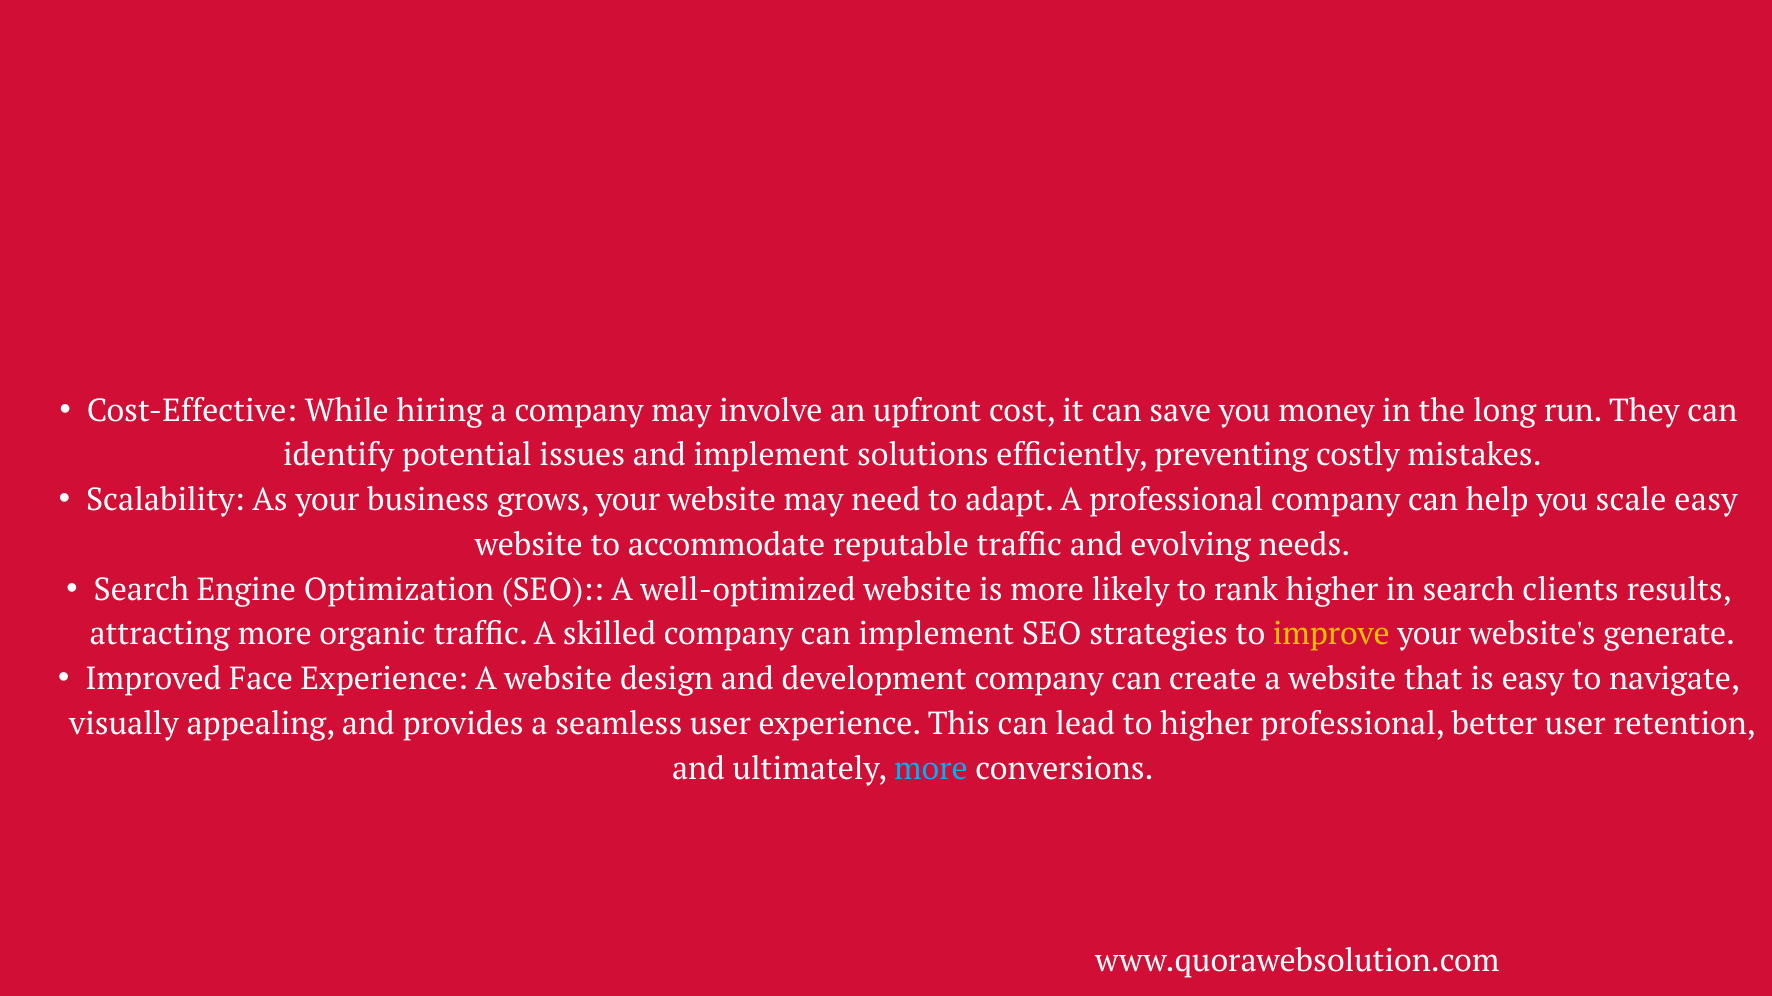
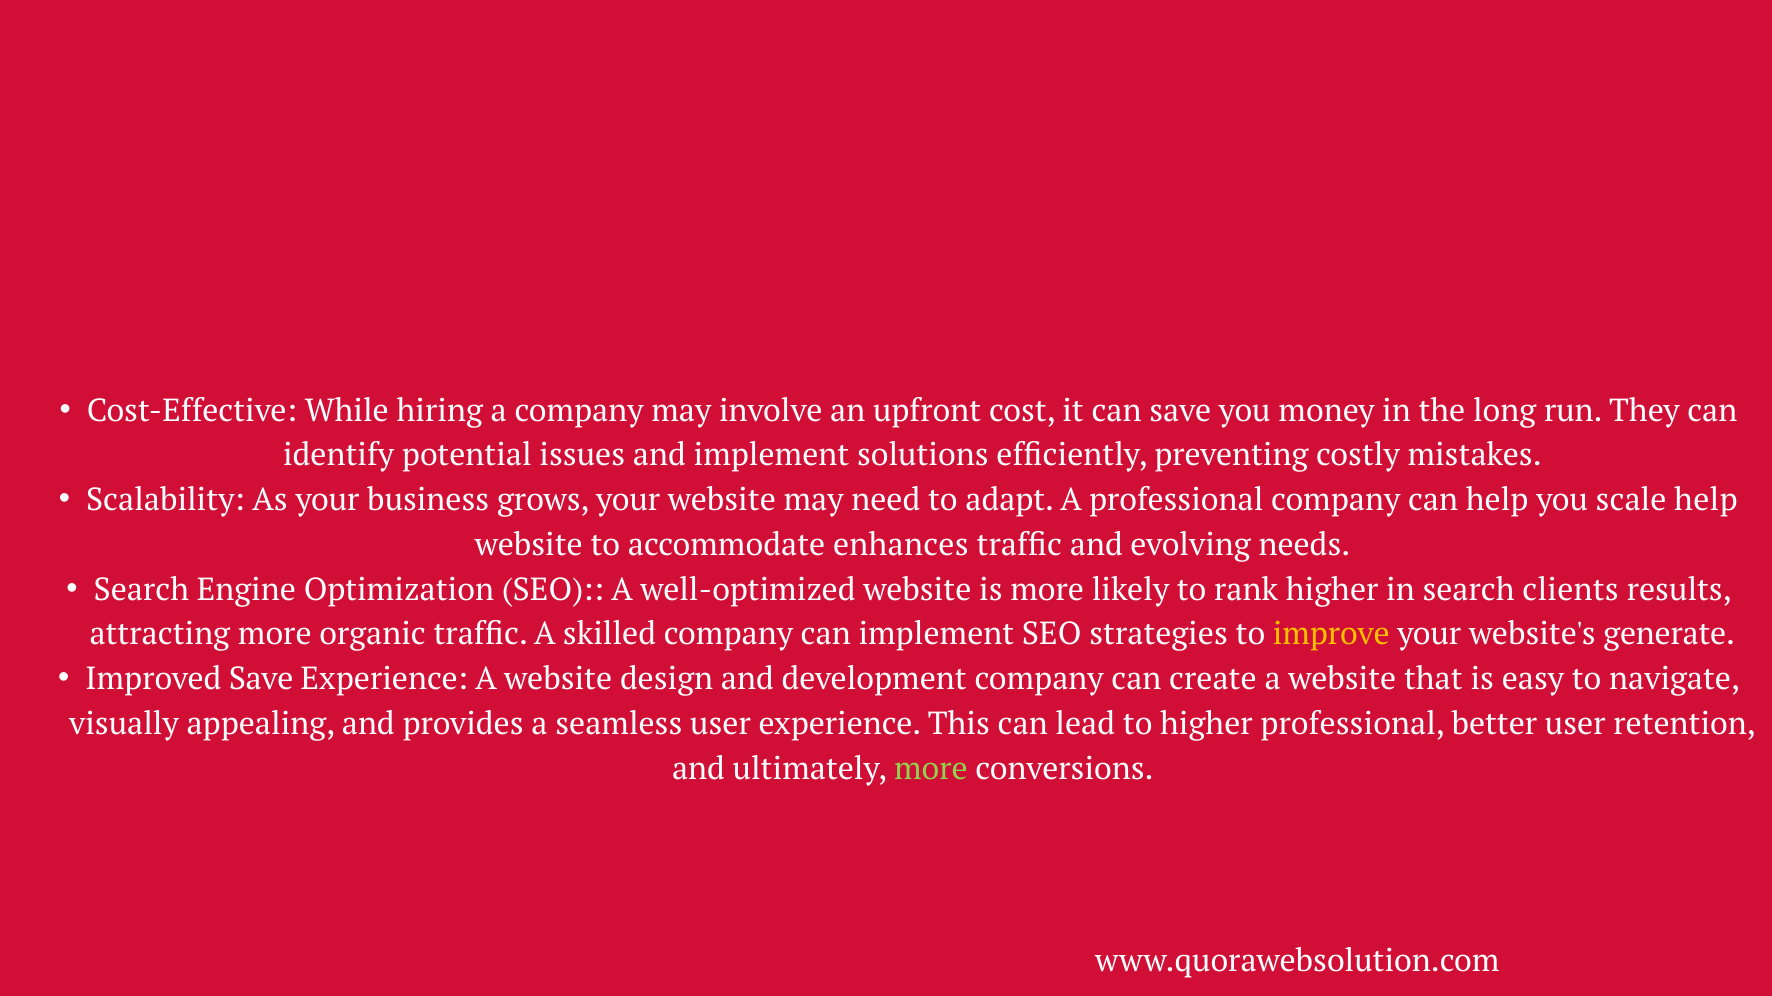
scale easy: easy -> help
reputable: reputable -> enhances
Improved Face: Face -> Save
more at (931, 769) colour: light blue -> light green
